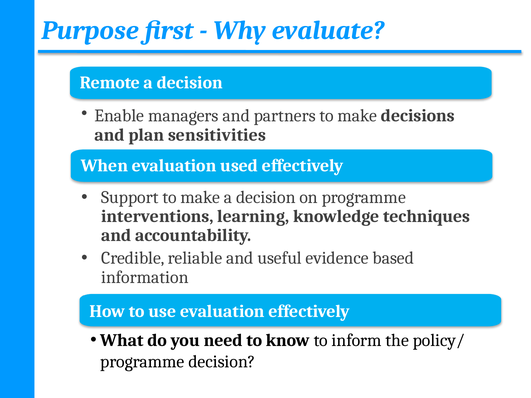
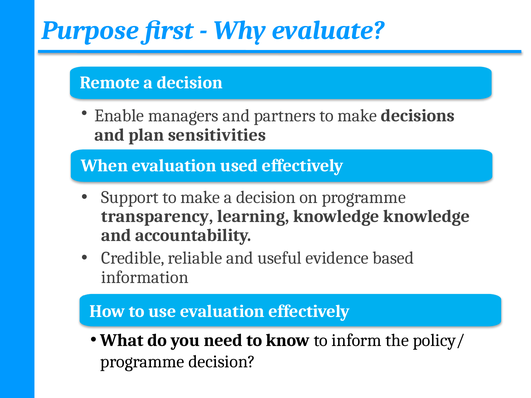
interventions: interventions -> transparency
knowledge techniques: techniques -> knowledge
